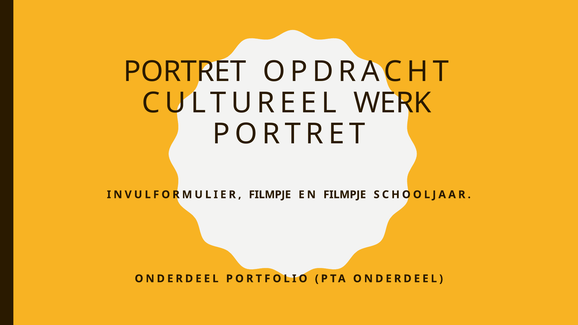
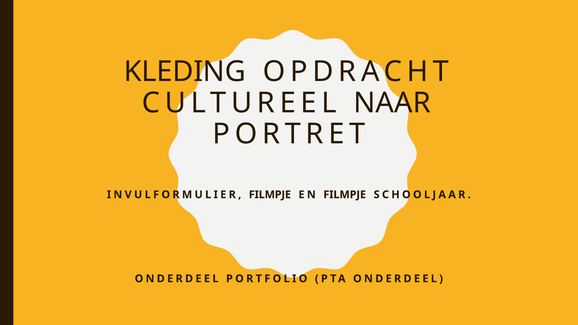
PORTRET at (185, 72): PORTRET -> KLEDING
WERK: WERK -> NAAR
